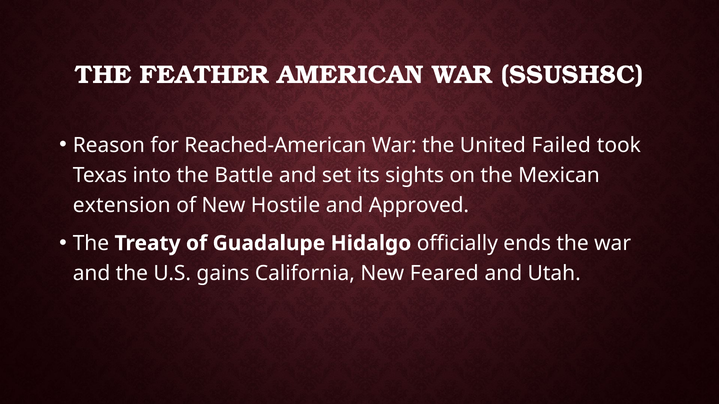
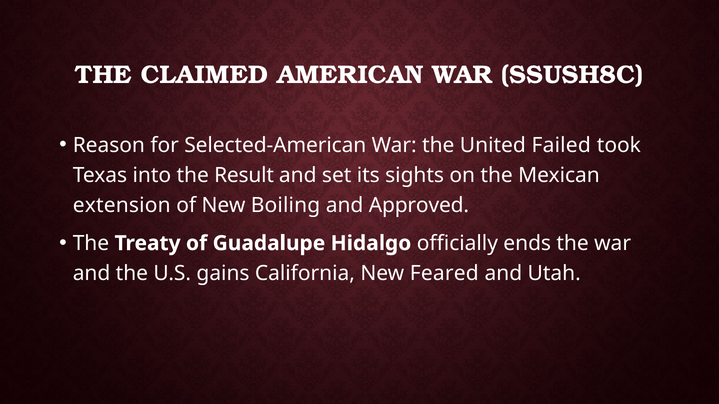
FEATHER: FEATHER -> CLAIMED
Reached-American: Reached-American -> Selected-American
Battle: Battle -> Result
Hostile: Hostile -> Boiling
